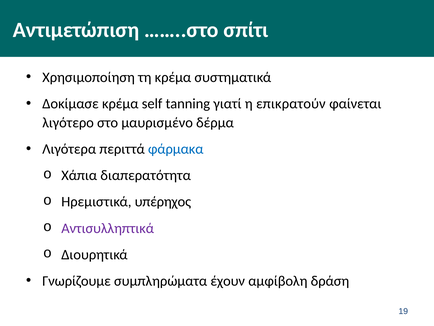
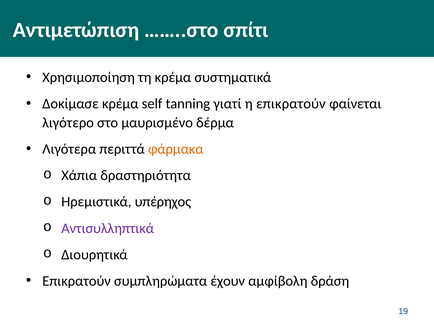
φάρμακα colour: blue -> orange
διαπερατότητα: διαπερατότητα -> δραστηριότητα
Γνωρίζουμε at (77, 281): Γνωρίζουμε -> Επικρατούν
